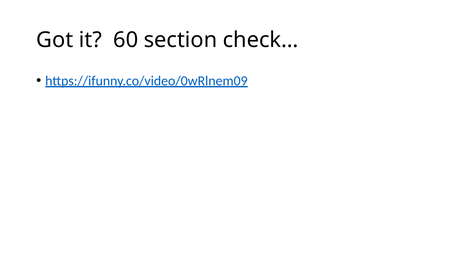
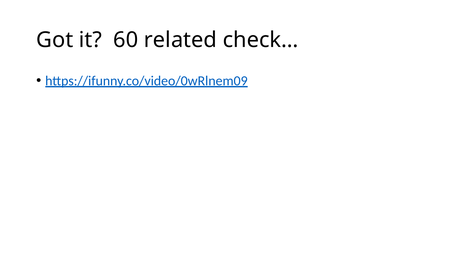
section: section -> related
